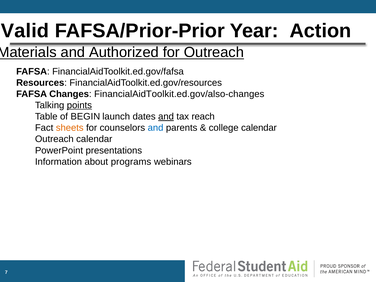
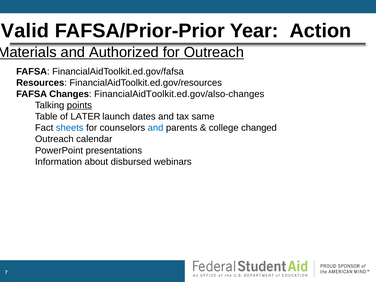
BEGIN: BEGIN -> LATER
and at (166, 117) underline: present -> none
reach: reach -> same
sheets colour: orange -> blue
college calendar: calendar -> changed
programs: programs -> disbursed
